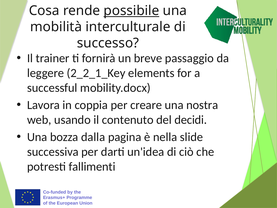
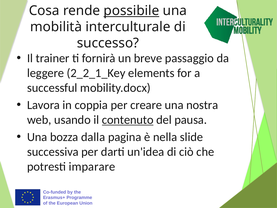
contenuto underline: none -> present
decidi: decidi -> pausa
fallimenti: fallimenti -> imparare
